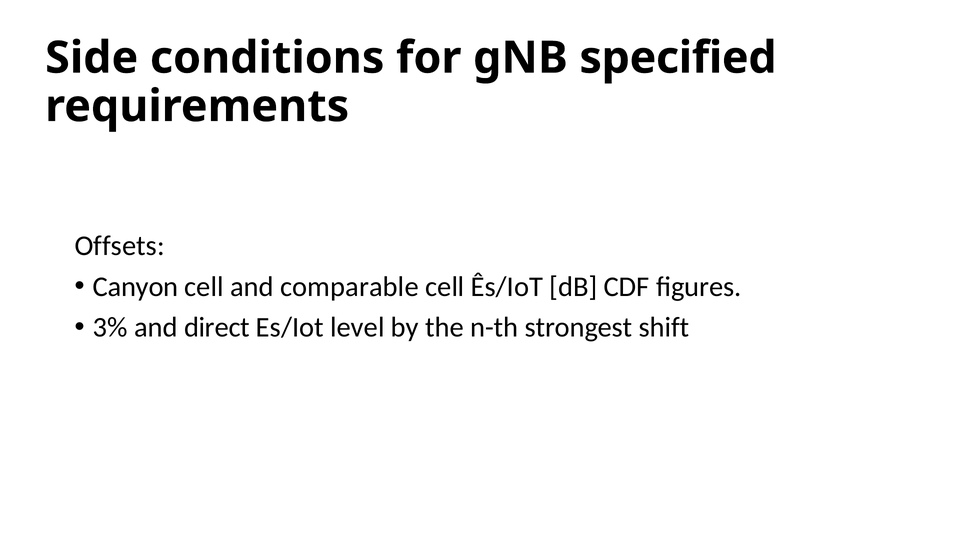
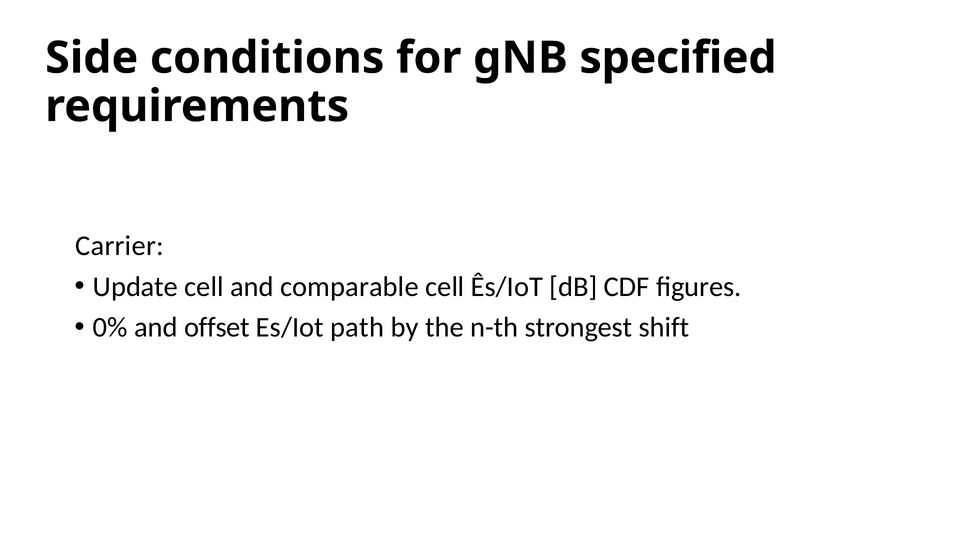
Offsets: Offsets -> Carrier
Canyon: Canyon -> Update
3%: 3% -> 0%
direct: direct -> offset
level: level -> path
